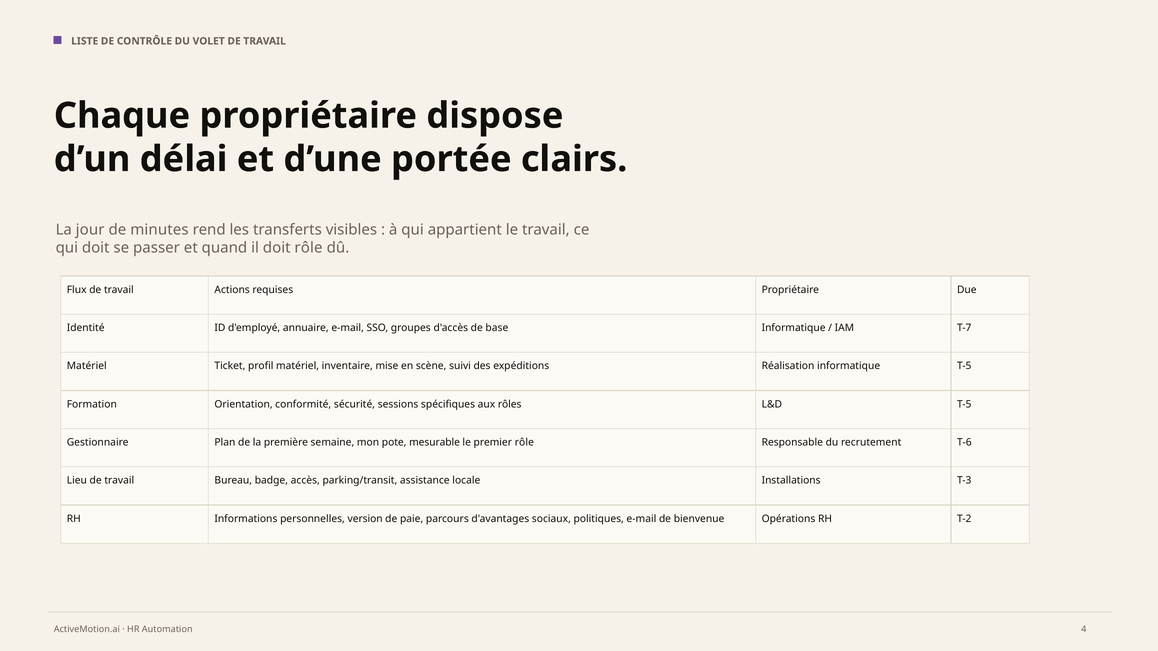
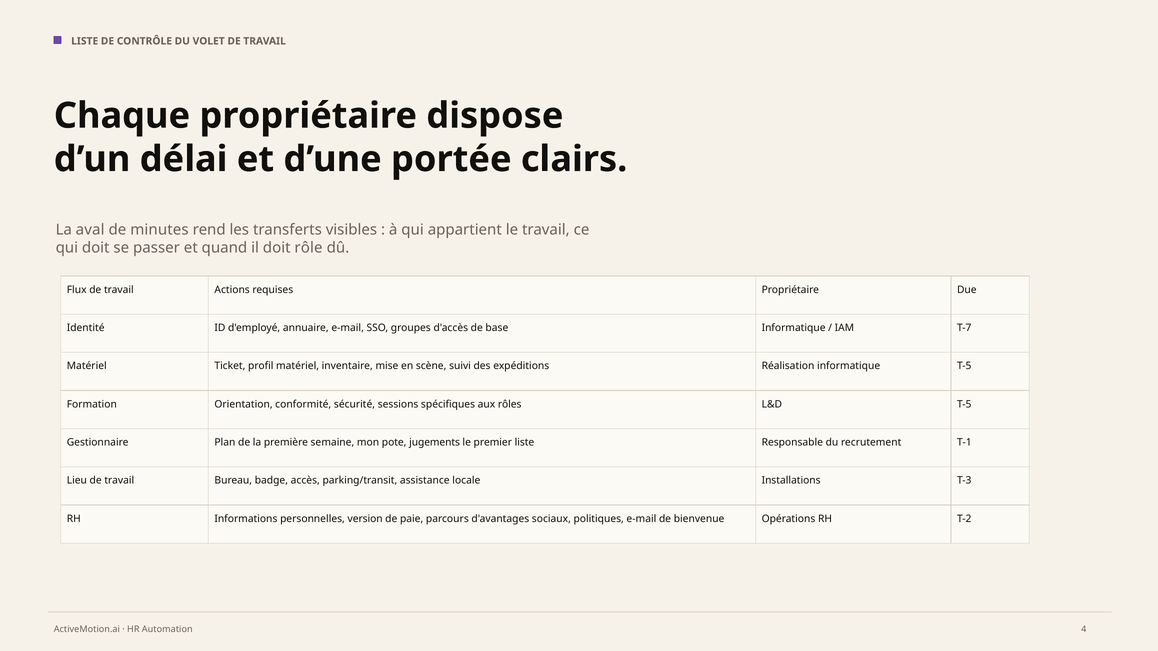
jour: jour -> aval
mesurable: mesurable -> jugements
premier rôle: rôle -> liste
T-6: T-6 -> T-1
